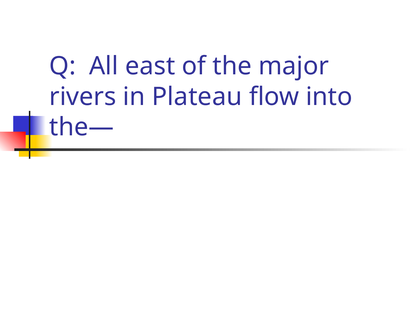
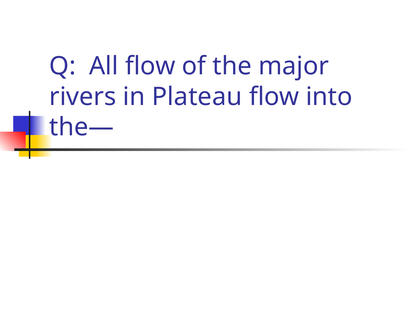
All east: east -> flow
